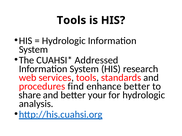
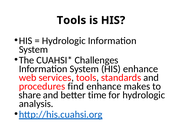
Addressed: Addressed -> Challenges
HIS research: research -> enhance
enhance better: better -> makes
your: your -> time
